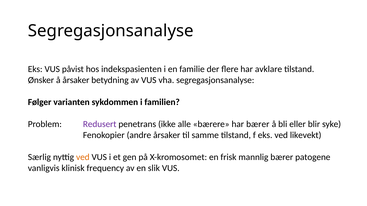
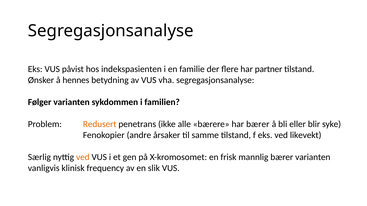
avklare: avklare -> partner
å årsaker: årsaker -> hennes
Redusert colour: purple -> orange
bærer patogene: patogene -> varianten
